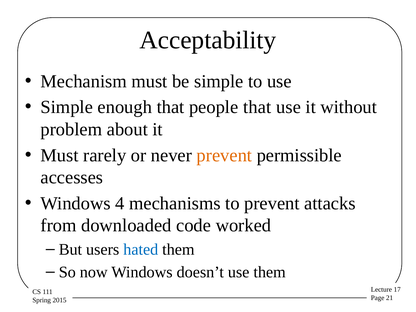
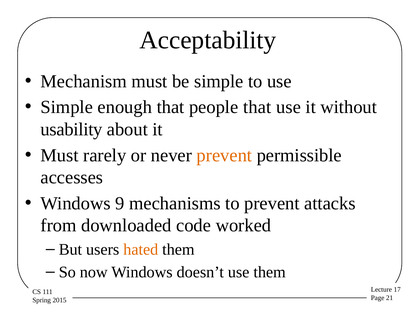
problem: problem -> usability
4: 4 -> 9
hated colour: blue -> orange
